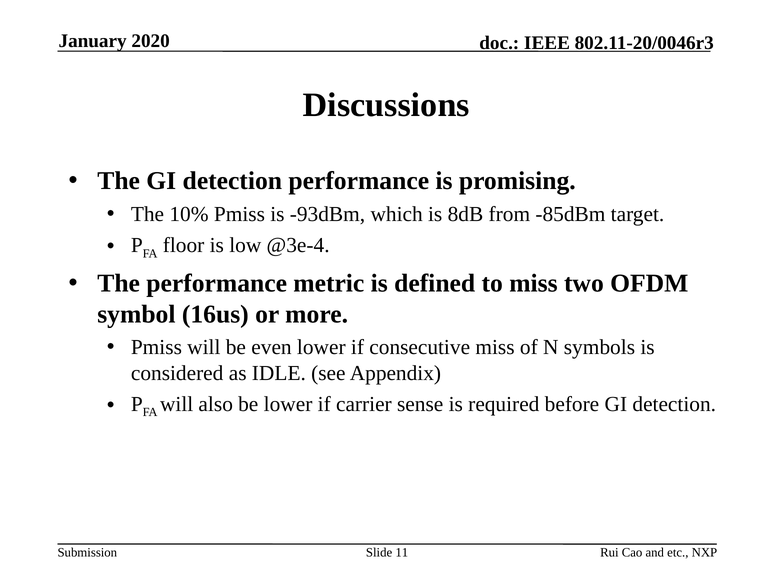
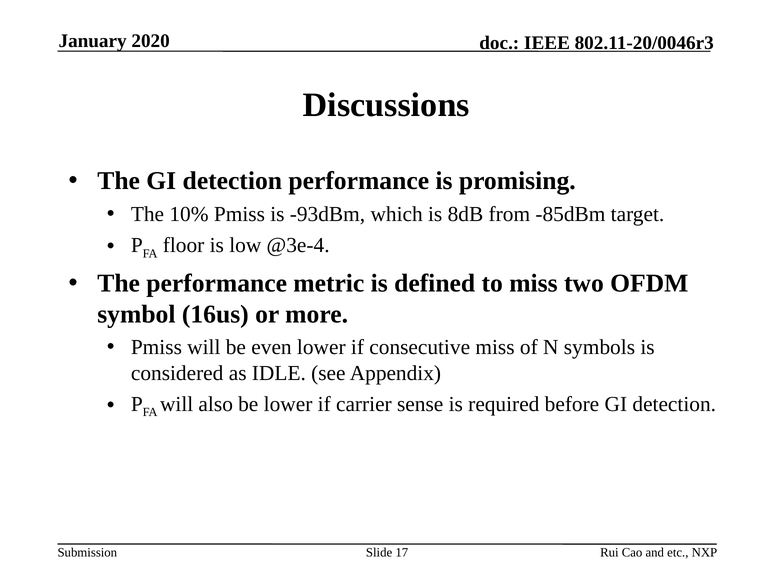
11: 11 -> 17
